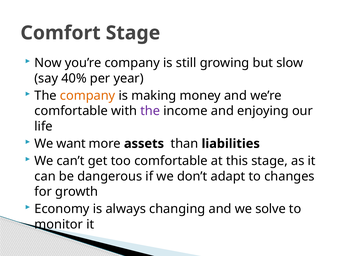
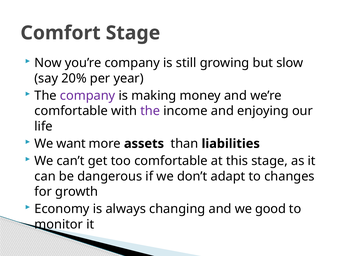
40%: 40% -> 20%
company at (88, 96) colour: orange -> purple
solve: solve -> good
